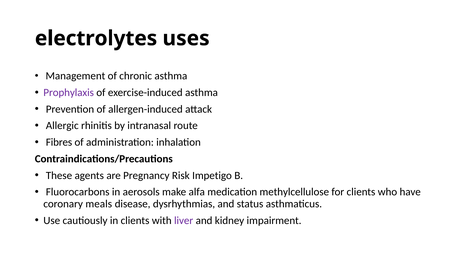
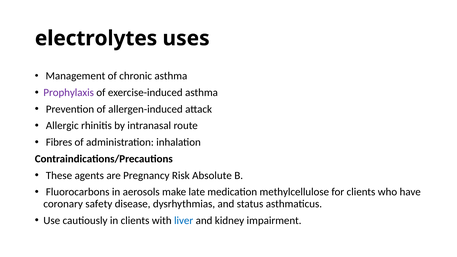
Impetigo: Impetigo -> Absolute
alfa: alfa -> late
meals: meals -> safety
liver colour: purple -> blue
